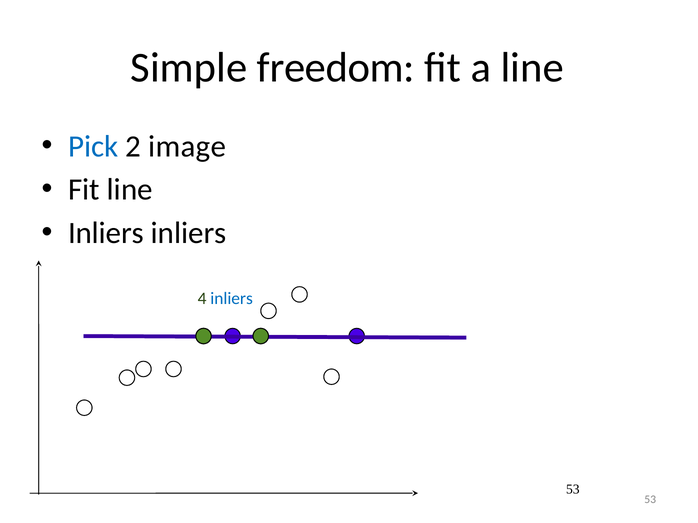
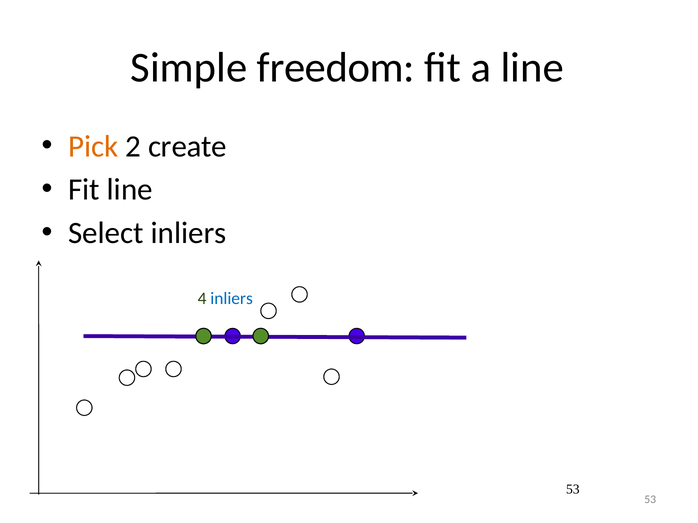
Pick colour: blue -> orange
image: image -> create
Inliers at (106, 233): Inliers -> Select
